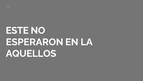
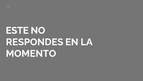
ESPERARON: ESPERARON -> RESPONDES
AQUELLOS: AQUELLOS -> MOMENTO
